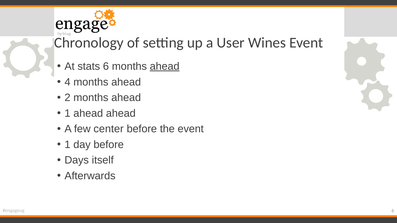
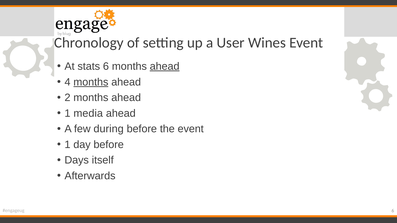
months at (91, 82) underline: none -> present
1 ahead: ahead -> media
center: center -> during
